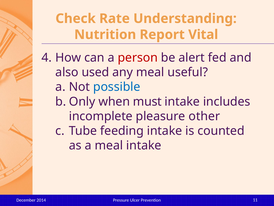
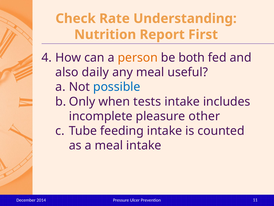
Vital: Vital -> First
person colour: red -> orange
alert: alert -> both
used: used -> daily
must: must -> tests
